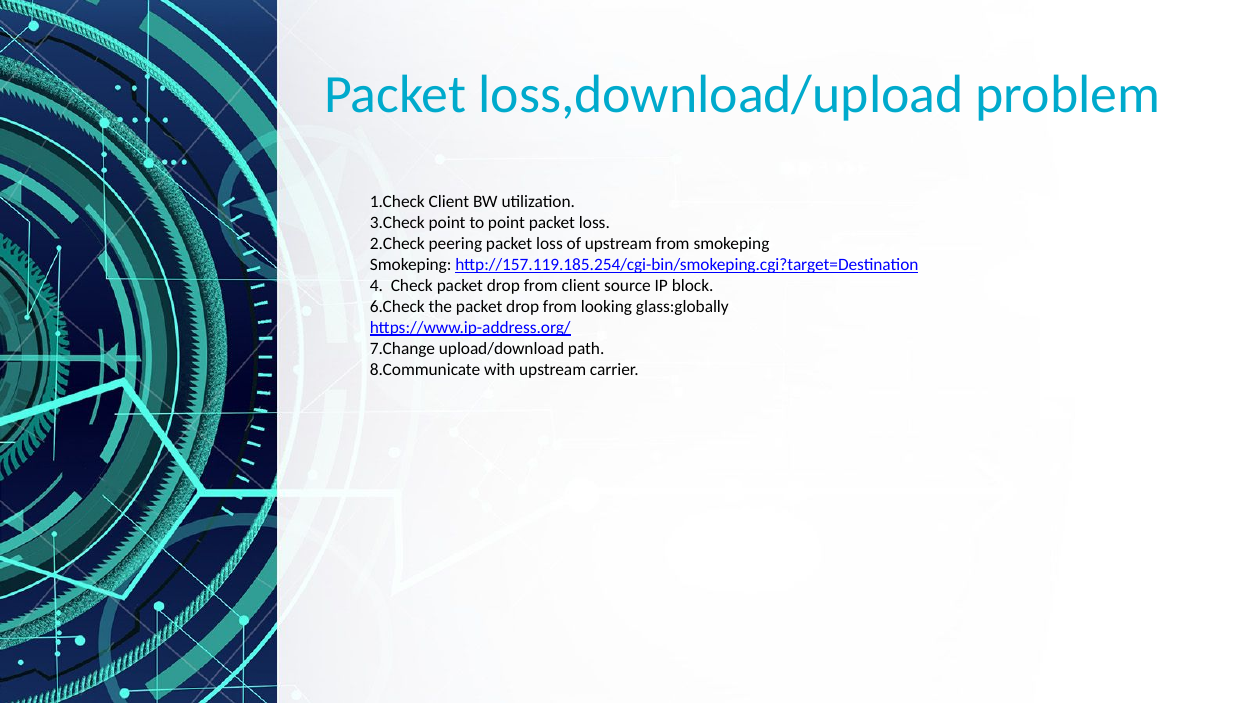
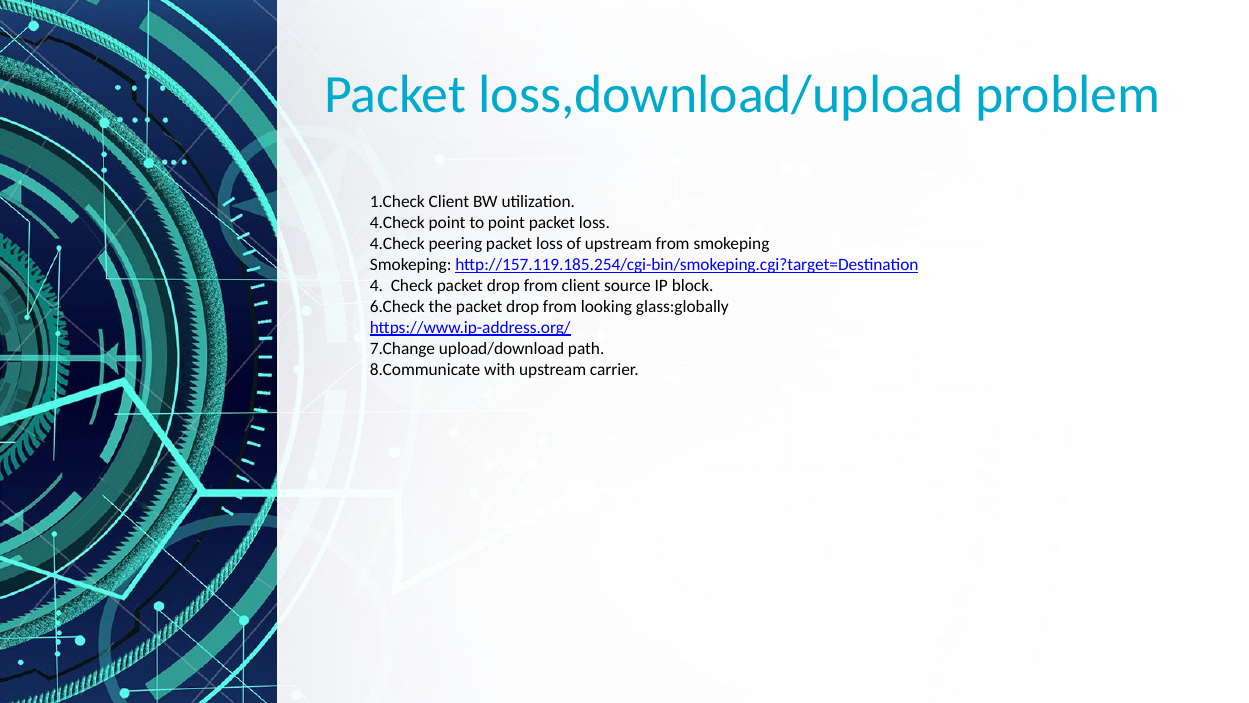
3.Check at (397, 223): 3.Check -> 4.Check
2.Check at (397, 244): 2.Check -> 4.Check
